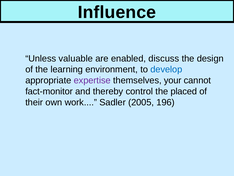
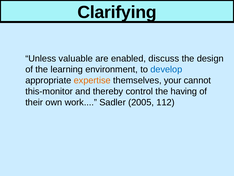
Influence: Influence -> Clarifying
expertise colour: purple -> orange
fact-monitor: fact-monitor -> this-monitor
placed: placed -> having
196: 196 -> 112
